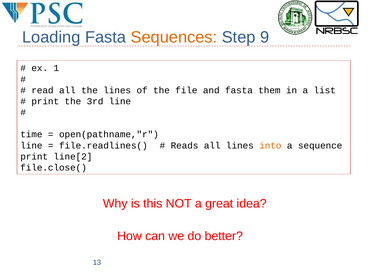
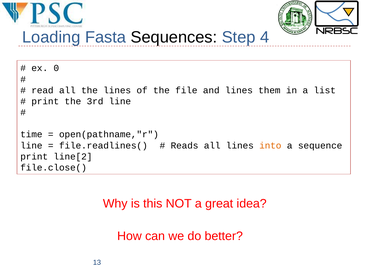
Sequences colour: orange -> black
9: 9 -> 4
1: 1 -> 0
and fasta: fasta -> lines
